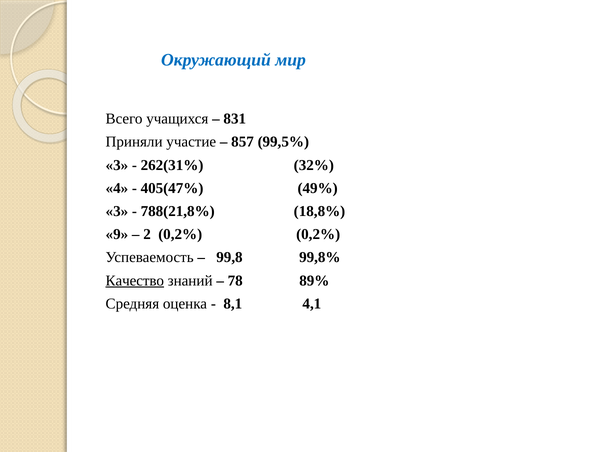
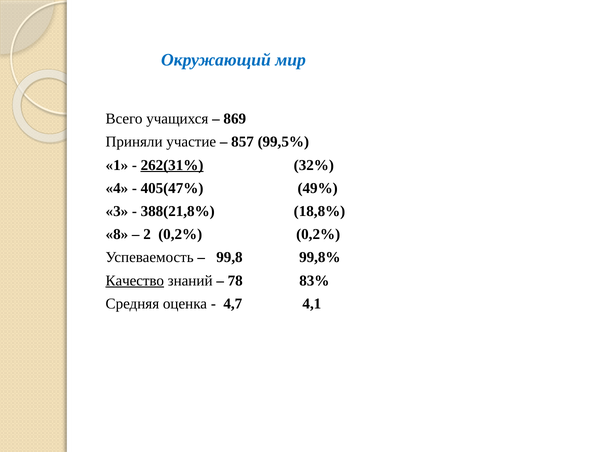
831: 831 -> 869
3 at (117, 165): 3 -> 1
262(31% underline: none -> present
788(21,8%: 788(21,8% -> 388(21,8%
9: 9 -> 8
89%: 89% -> 83%
8,1: 8,1 -> 4,7
